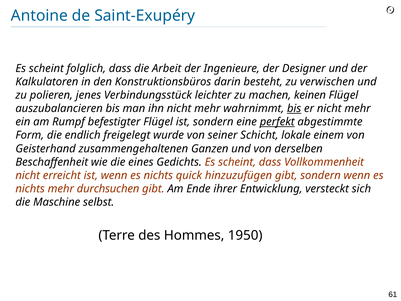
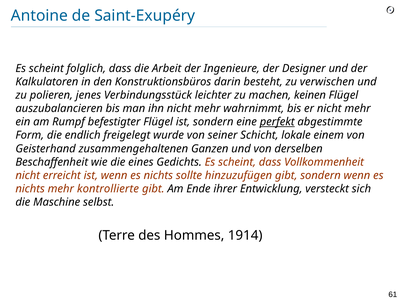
bis at (294, 108) underline: present -> none
quick: quick -> sollte
durchsuchen: durchsuchen -> kontrollierte
1950: 1950 -> 1914
